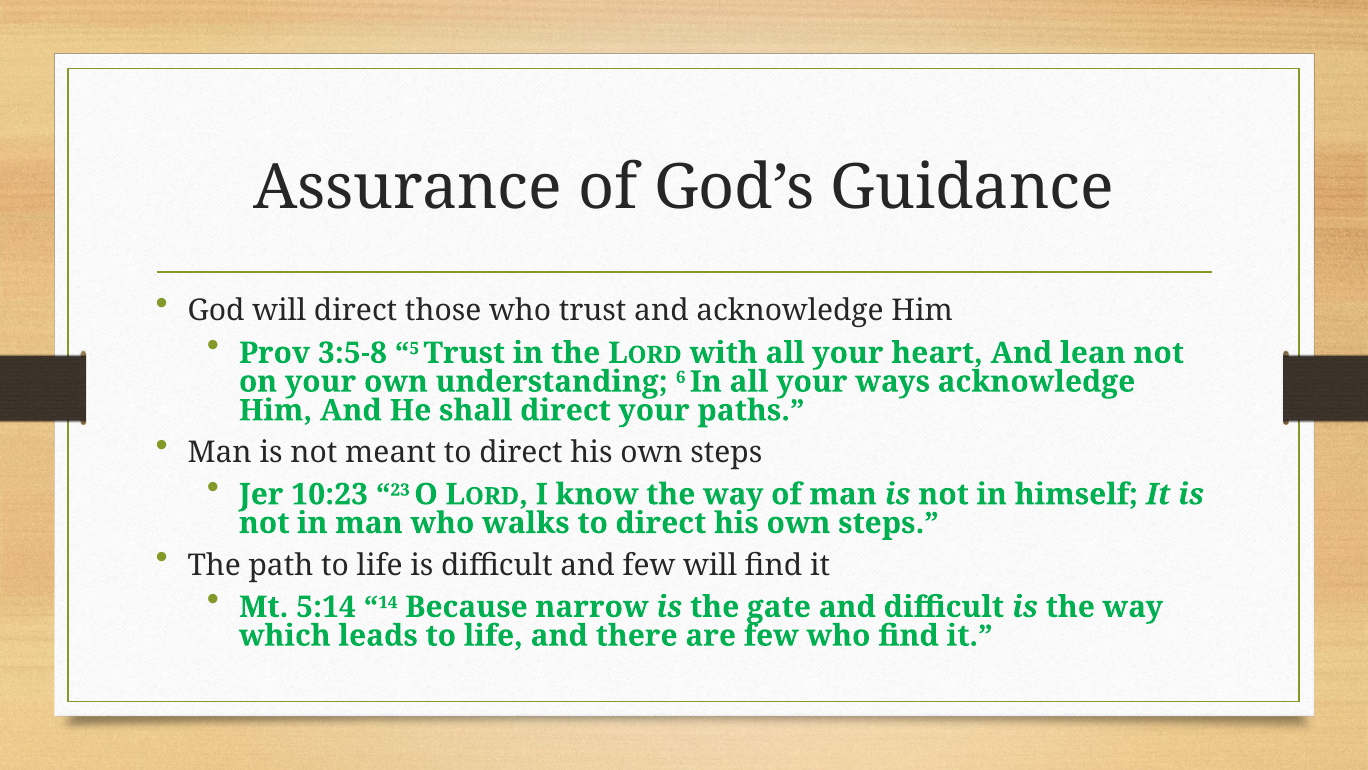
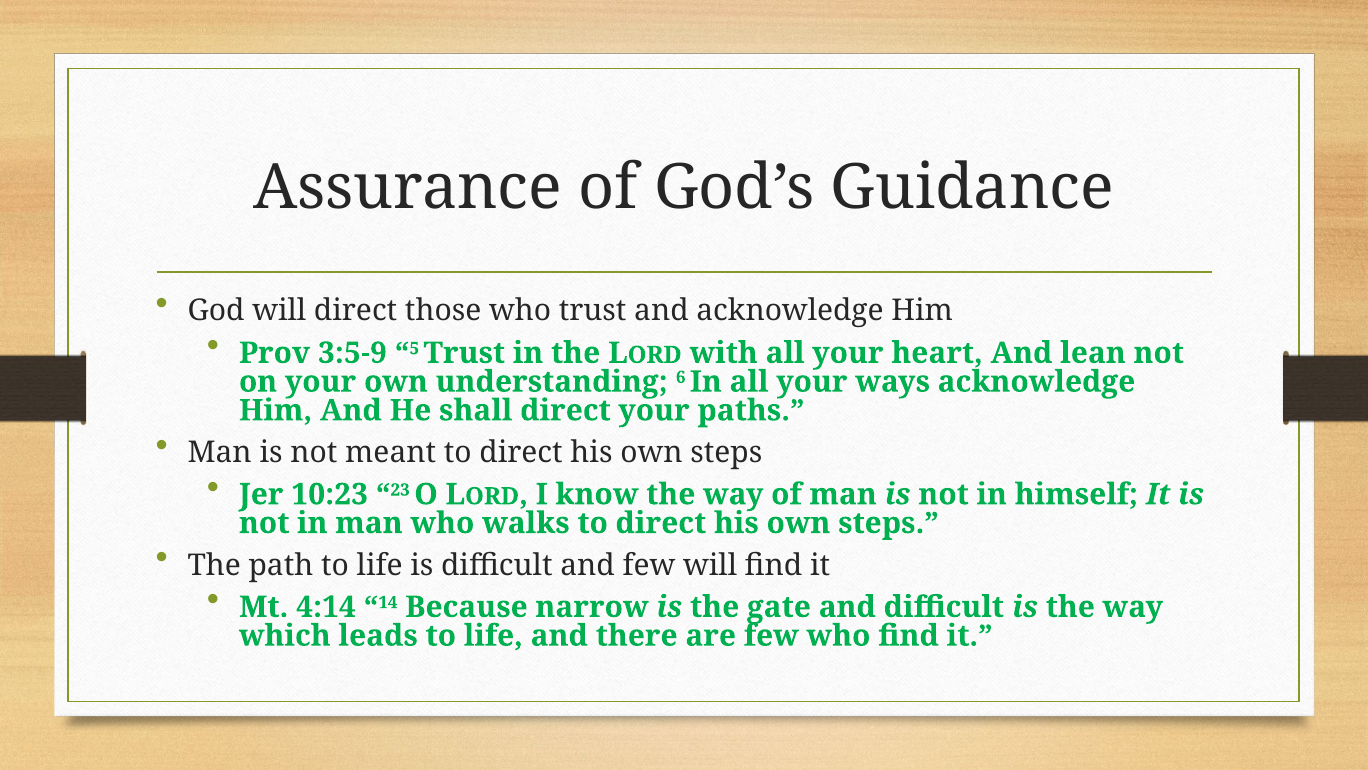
3:5-8: 3:5-8 -> 3:5-9
5:14: 5:14 -> 4:14
